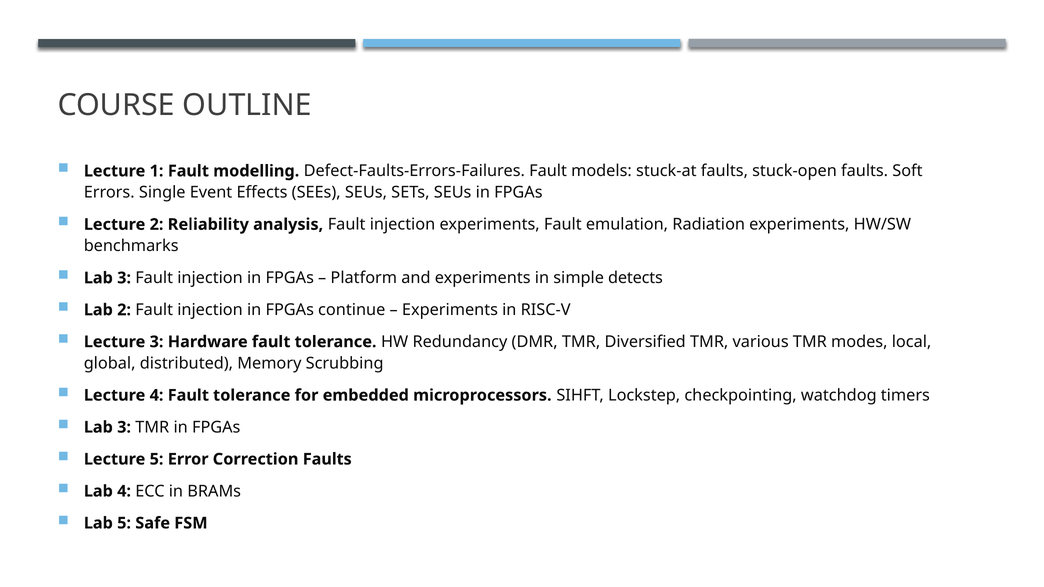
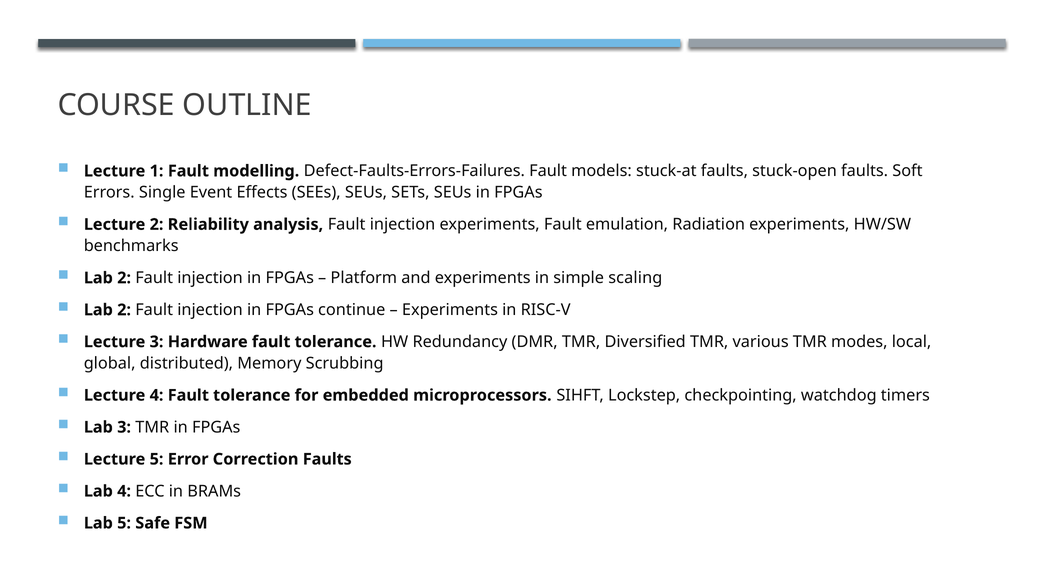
3 at (124, 278): 3 -> 2
detects: detects -> scaling
